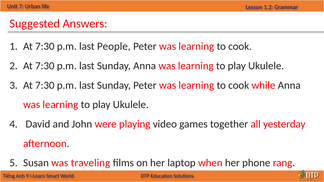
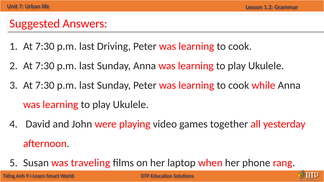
People: People -> Driving
